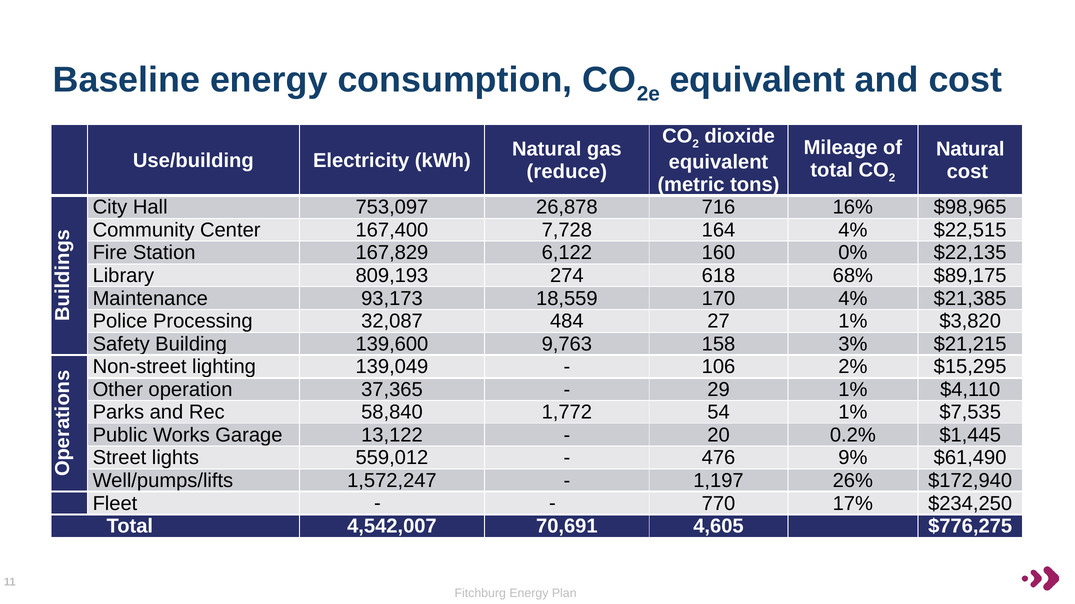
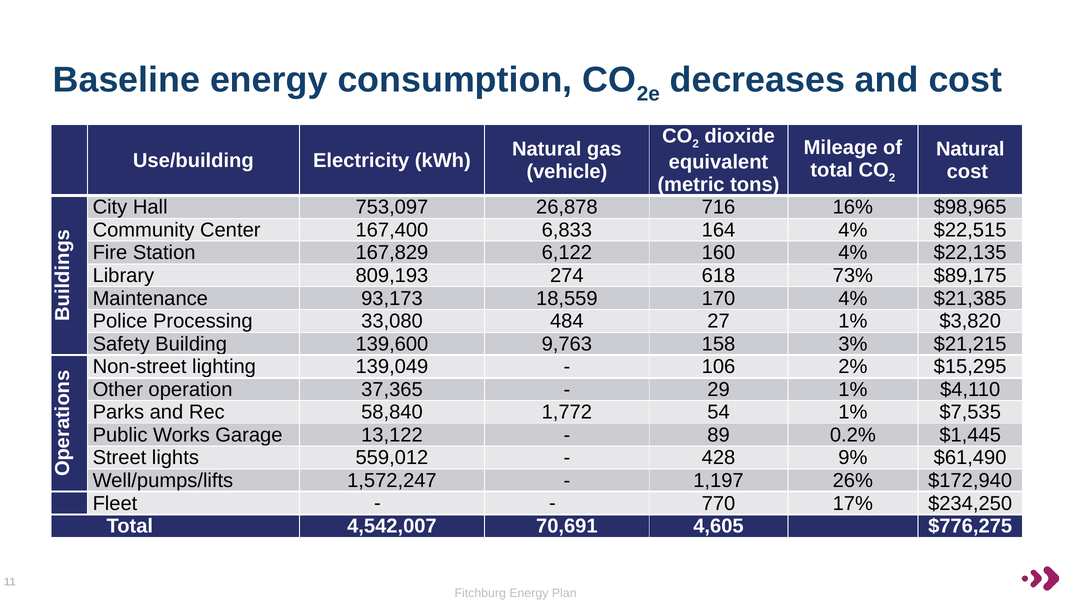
equivalent at (757, 80): equivalent -> decreases
reduce: reduce -> vehicle
7,728: 7,728 -> 6,833
160 0%: 0% -> 4%
68%: 68% -> 73%
32,087: 32,087 -> 33,080
20: 20 -> 89
476: 476 -> 428
